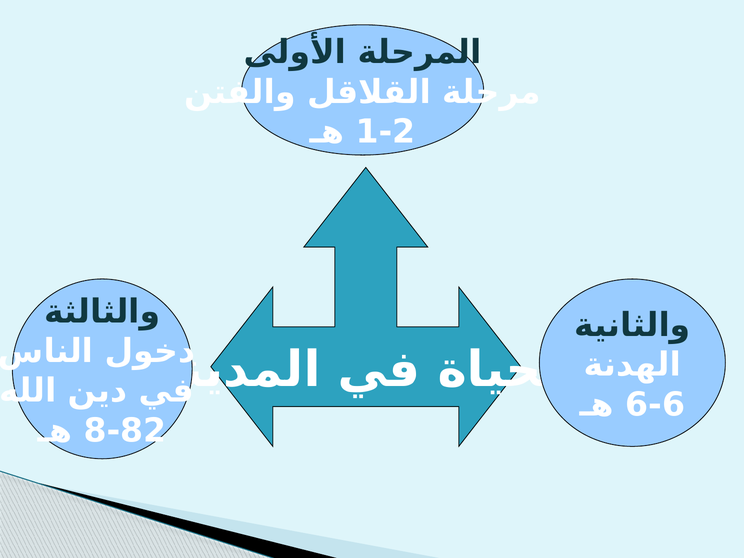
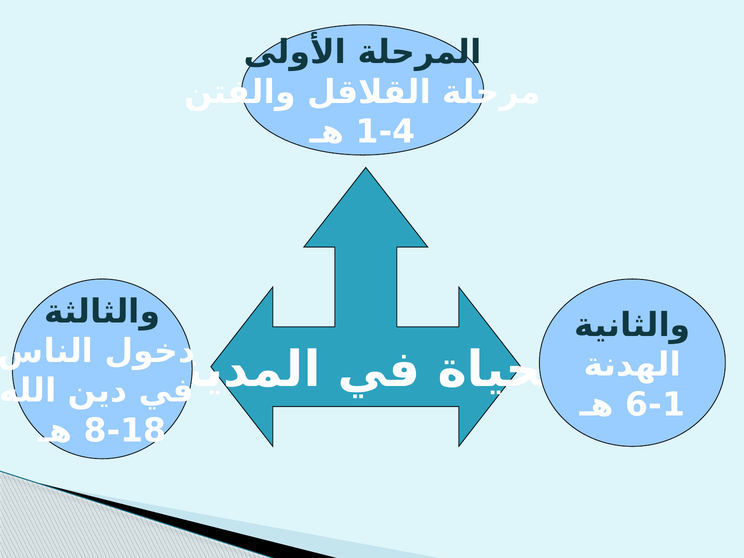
1-2: 1-2 -> 1-4
6-6: 6-6 -> 6-1
8-82: 8-82 -> 8-18
